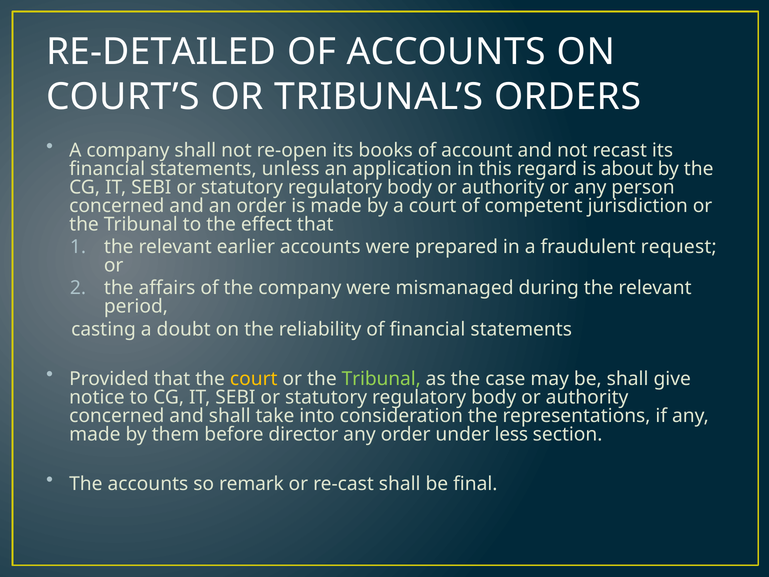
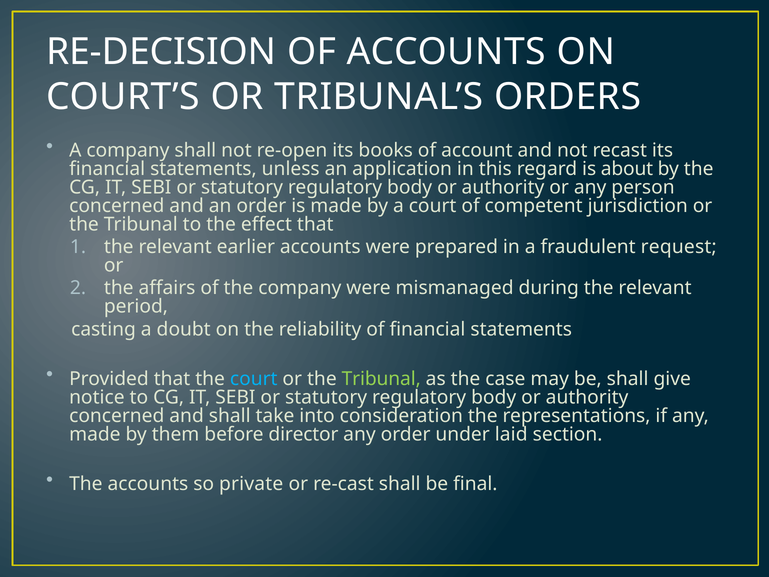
RE-DETAILED: RE-DETAILED -> RE-DECISION
court at (254, 379) colour: yellow -> light blue
less: less -> laid
remark: remark -> private
